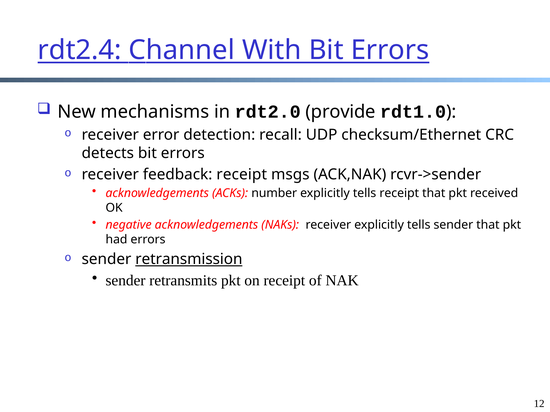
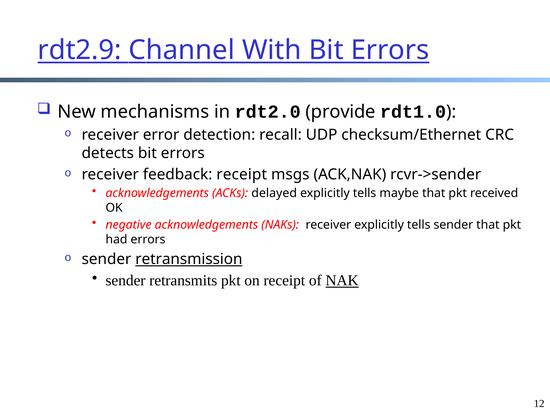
rdt2.4: rdt2.4 -> rdt2.9
number: number -> delayed
tells receipt: receipt -> maybe
NAK underline: none -> present
